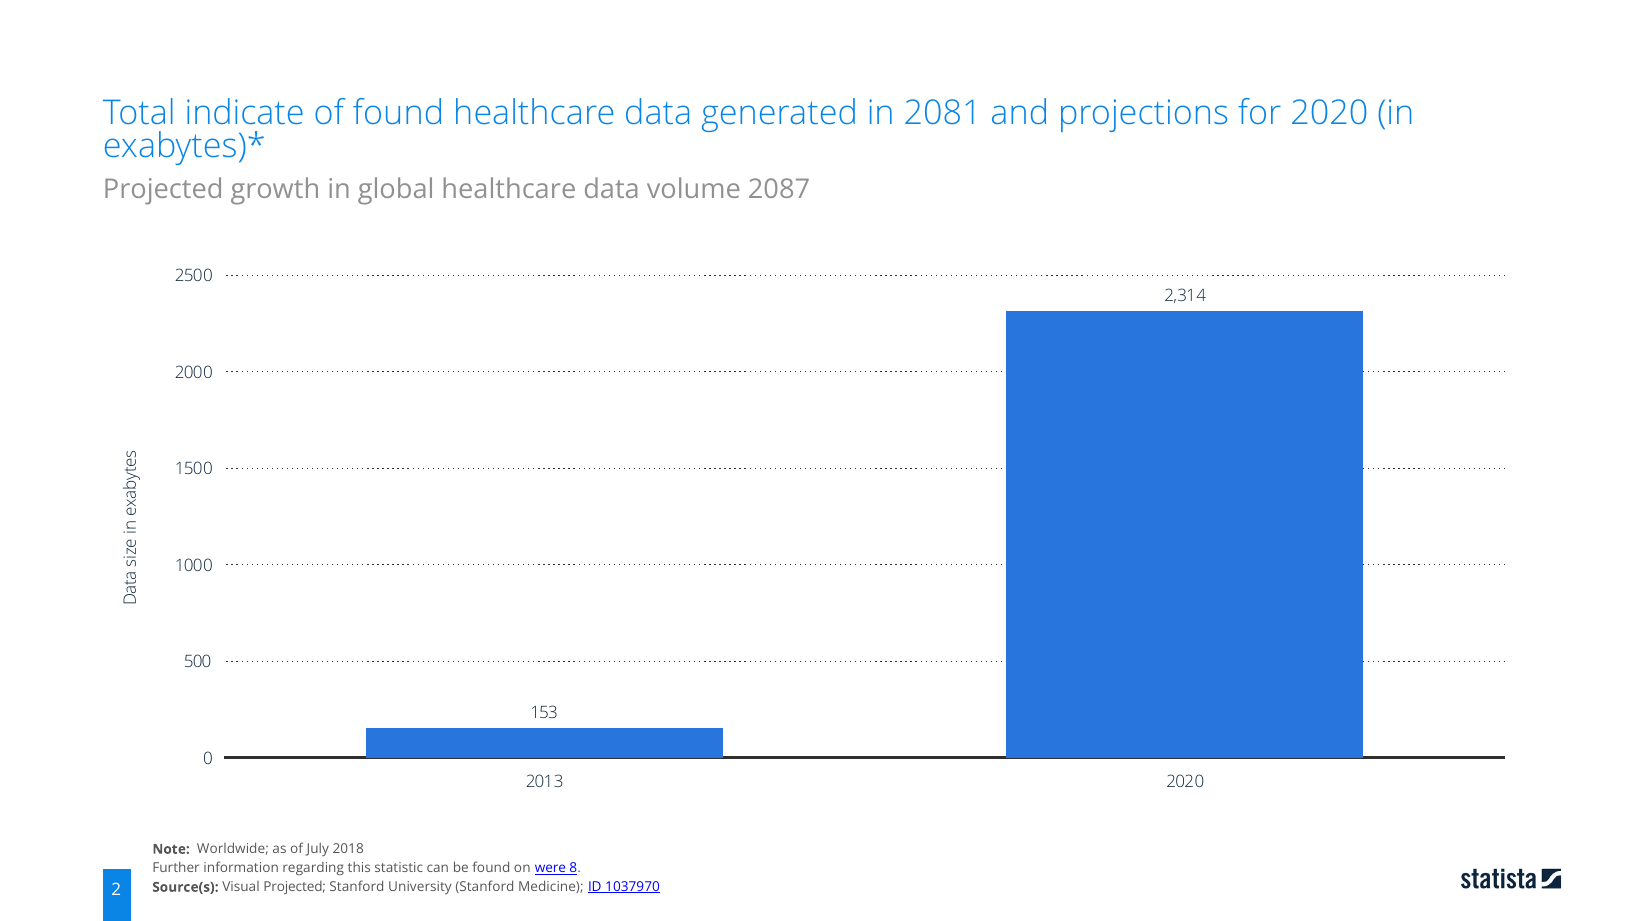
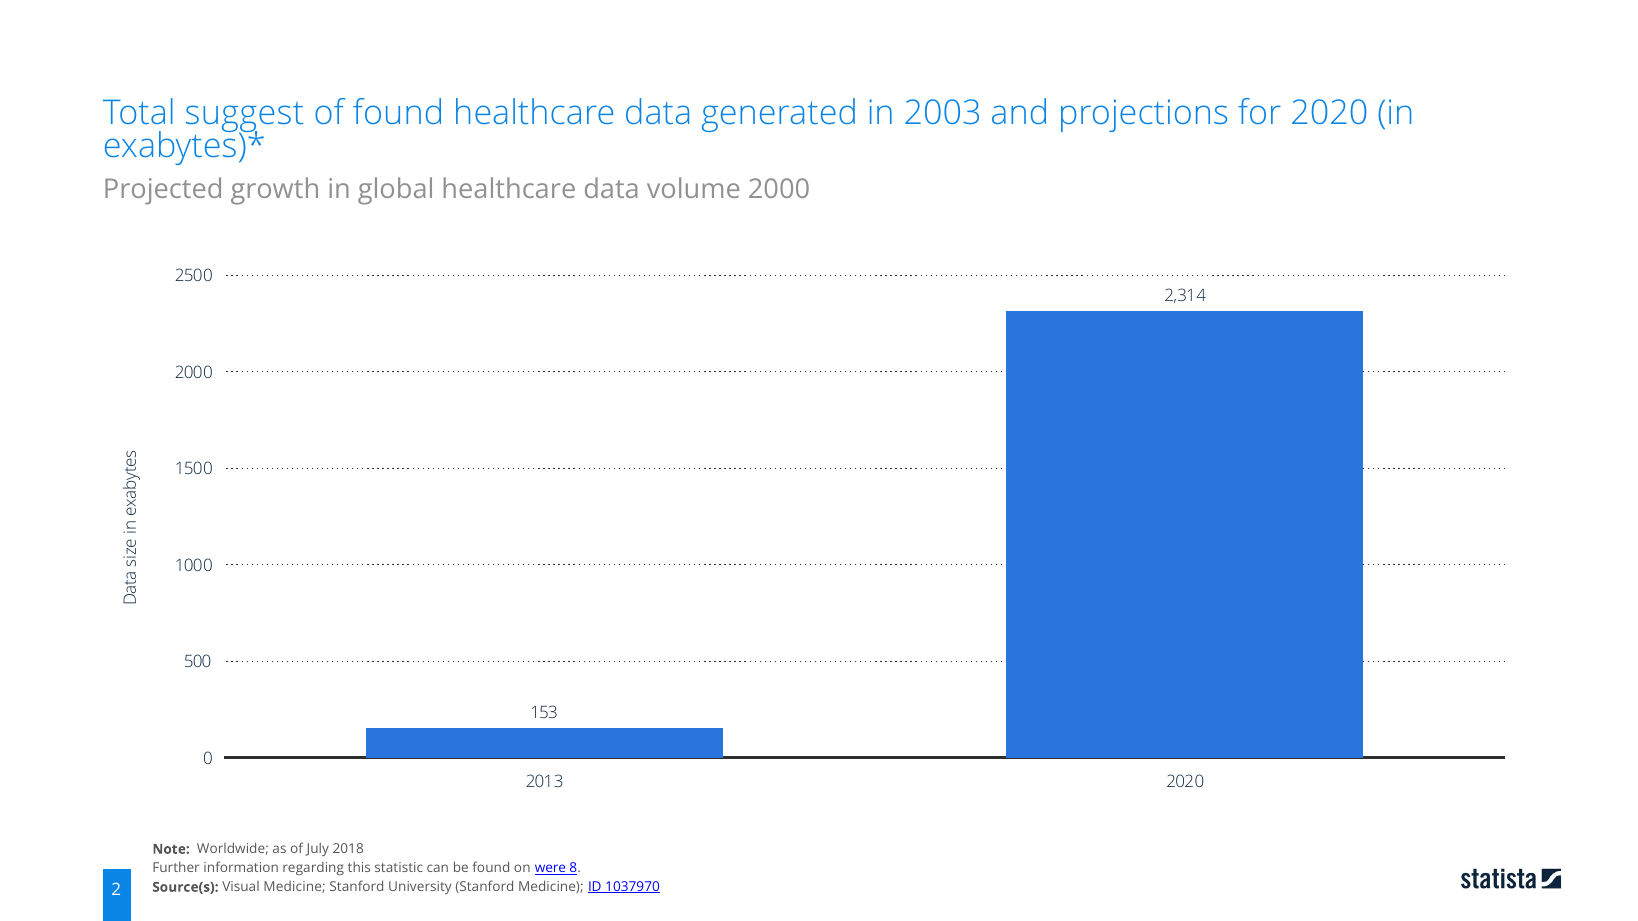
indicate: indicate -> suggest
2081: 2081 -> 2003
volume 2087: 2087 -> 2000
Visual Projected: Projected -> Medicine
